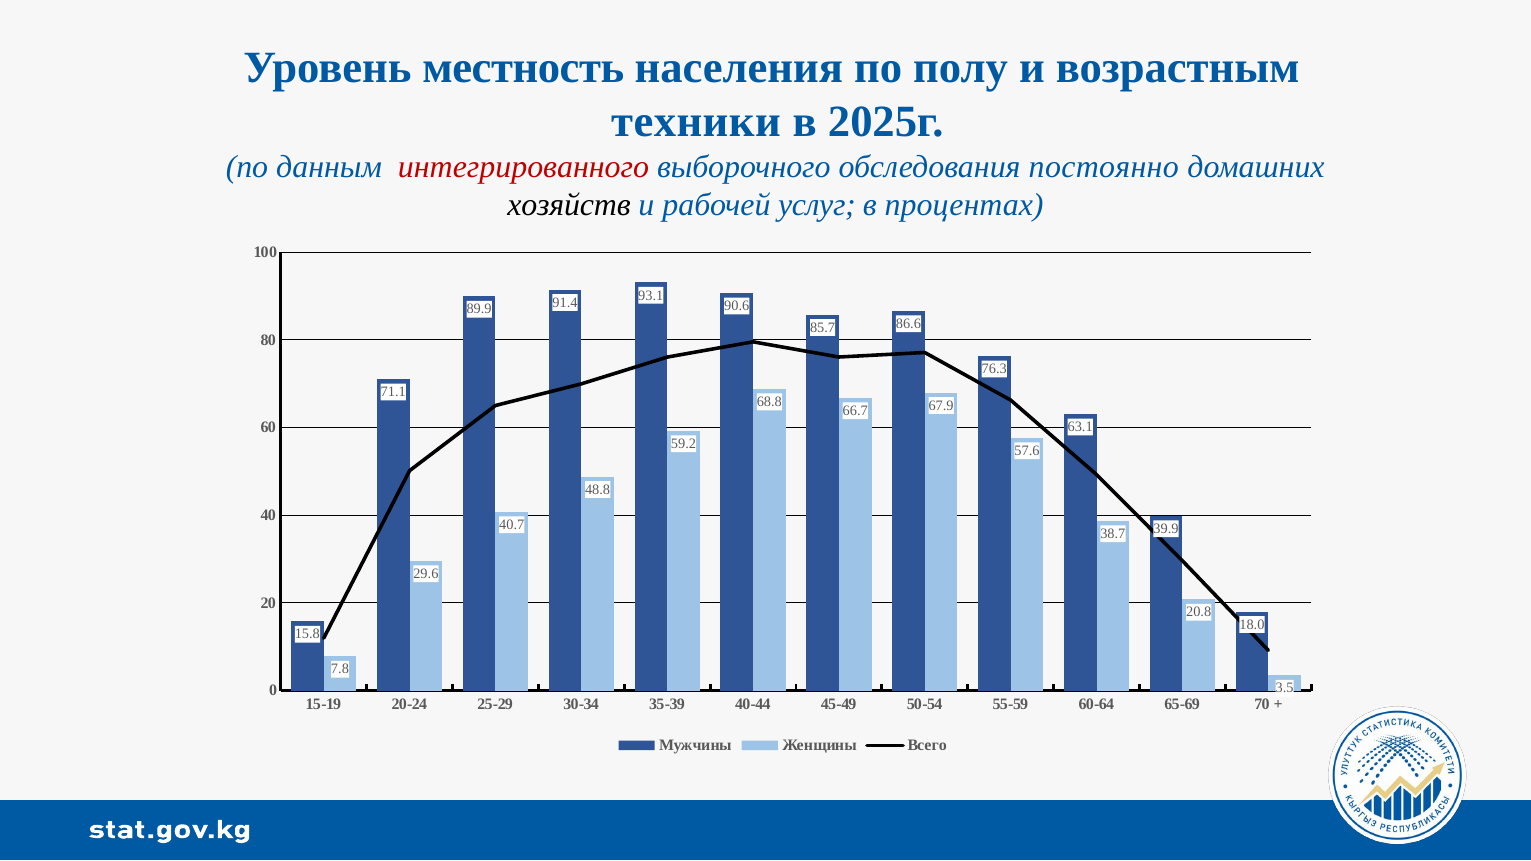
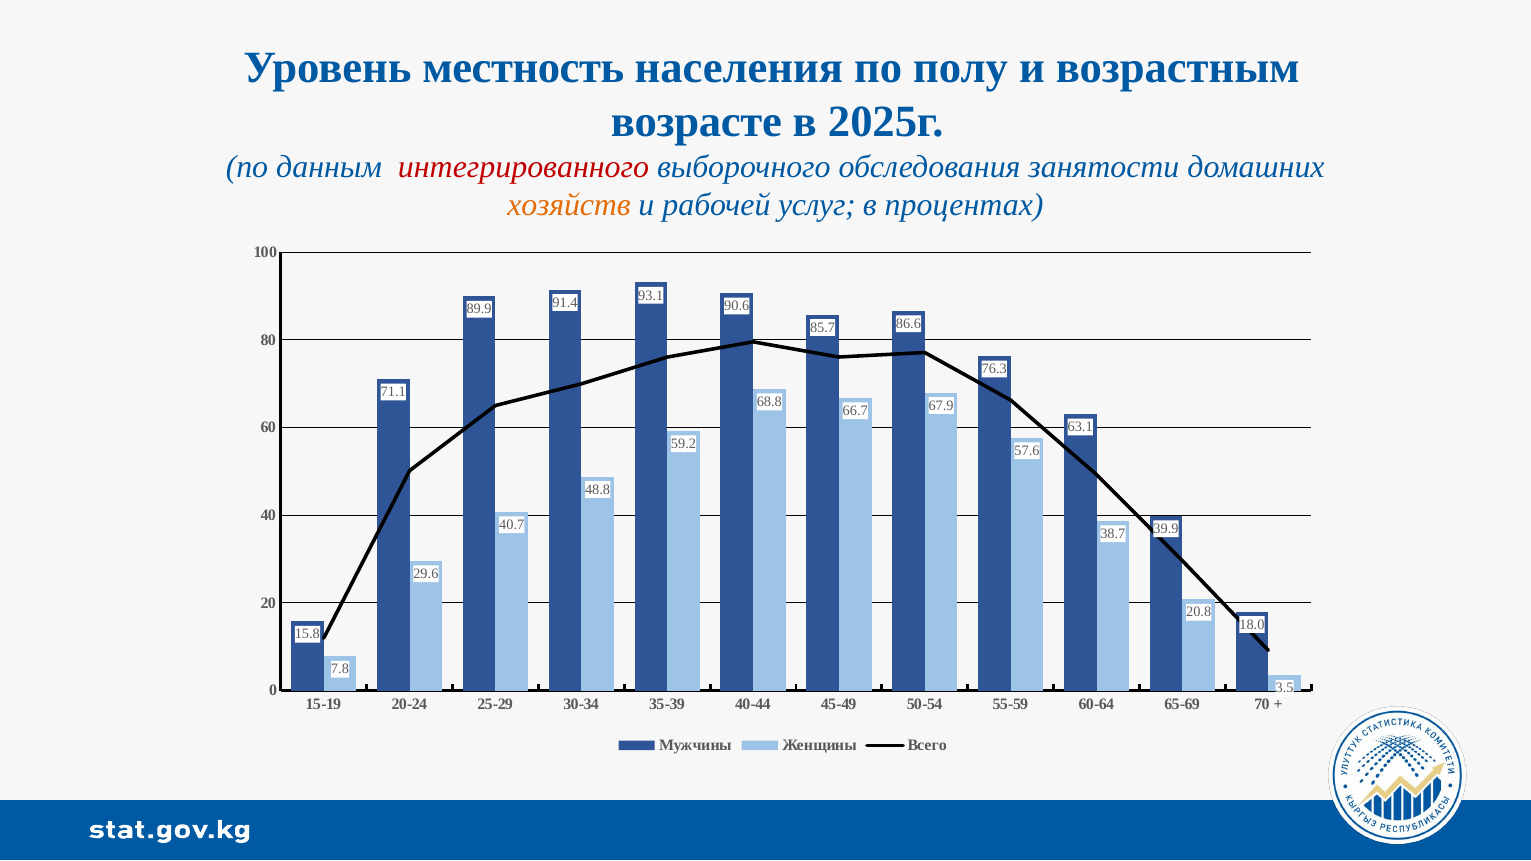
техники: техники -> возрасте
постоянно: постоянно -> занятости
хозяйств colour: black -> orange
